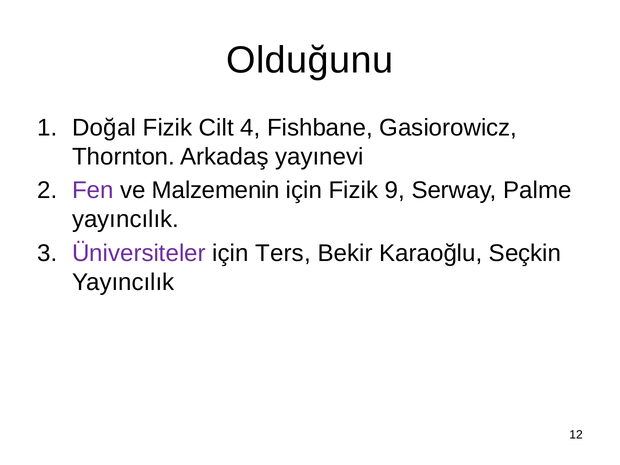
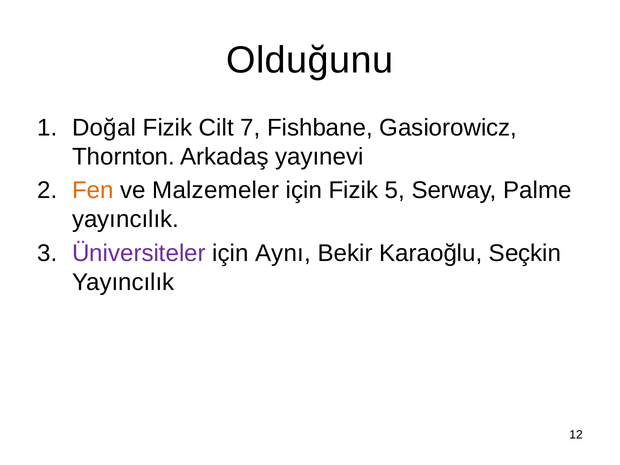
4: 4 -> 7
Fen colour: purple -> orange
Malzemenin: Malzemenin -> Malzemeler
9: 9 -> 5
Ters: Ters -> Aynı
